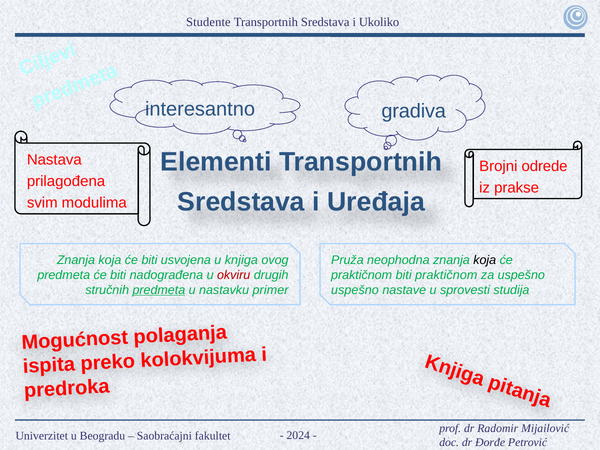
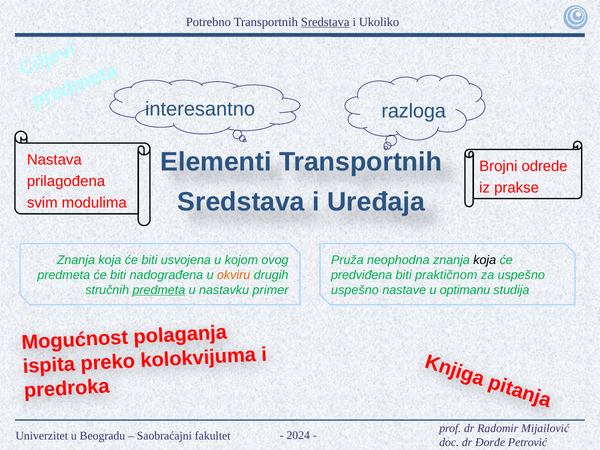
Studente: Studente -> Potrebno
Sredstava at (325, 22) underline: none -> present
gradiva: gradiva -> razloga
knjiga: knjiga -> kojom
okviru colour: red -> orange
praktičnom at (362, 275): praktičnom -> predviđena
sprovesti: sprovesti -> optimanu
